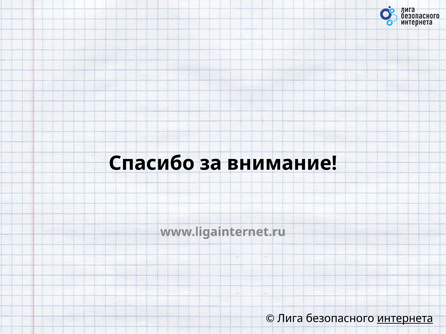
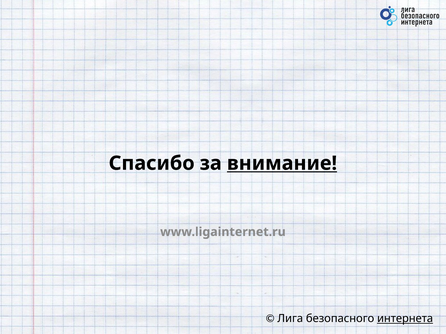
внимание underline: none -> present
